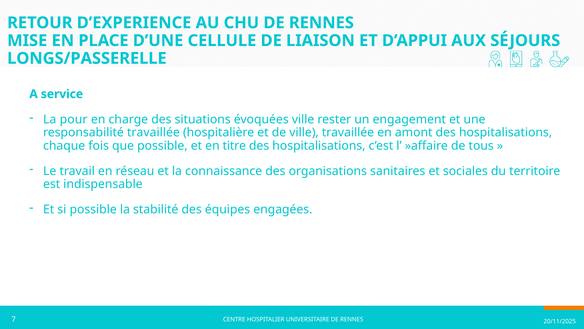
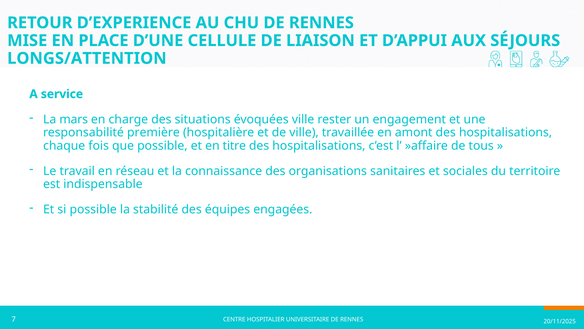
LONGS/PASSERELLE: LONGS/PASSERELLE -> LONGS/ATTENTION
pour: pour -> mars
responsabilité travaillée: travaillée -> première
